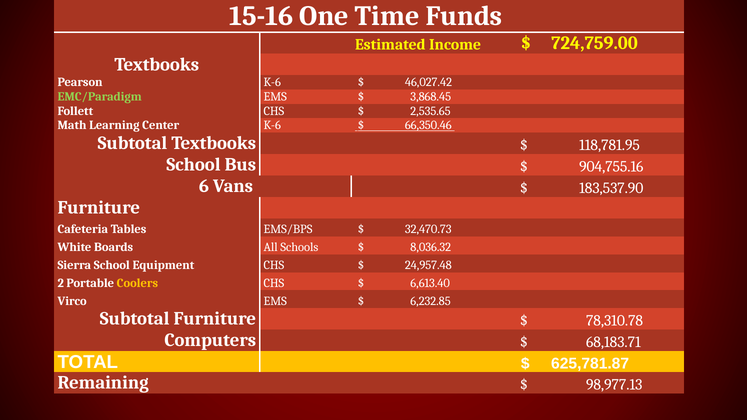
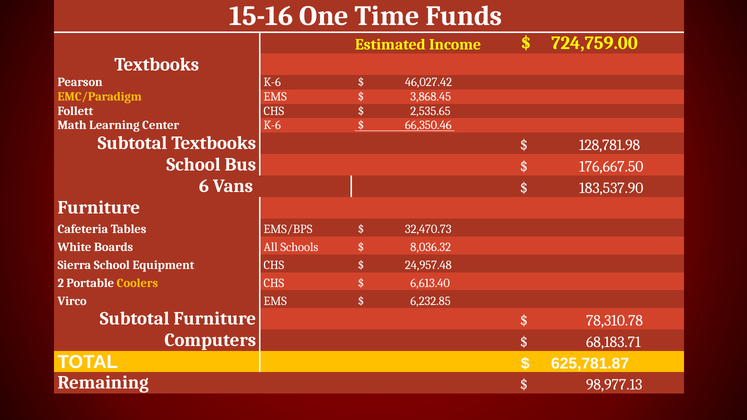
EMC/Paradigm colour: light green -> yellow
118,781.95: 118,781.95 -> 128,781.98
904,755.16: 904,755.16 -> 176,667.50
